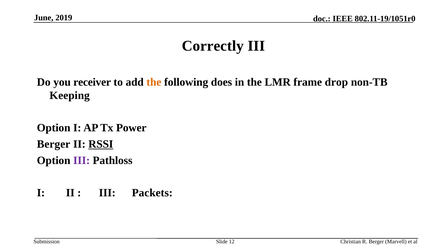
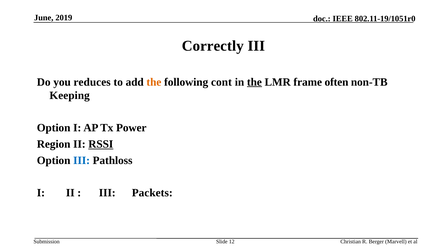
receiver: receiver -> reduces
does: does -> cont
the at (254, 82) underline: none -> present
drop: drop -> often
Berger at (54, 144): Berger -> Region
III at (82, 160) colour: purple -> blue
